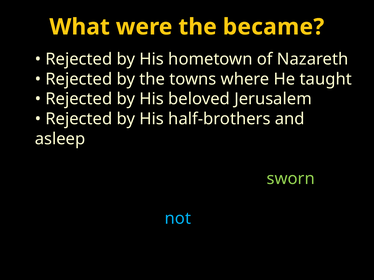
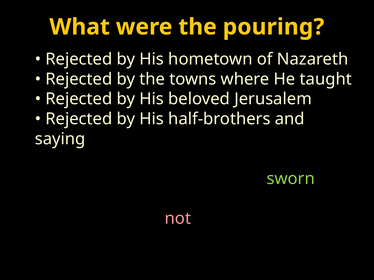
became: became -> pouring
asleep: asleep -> saying
not colour: light blue -> pink
